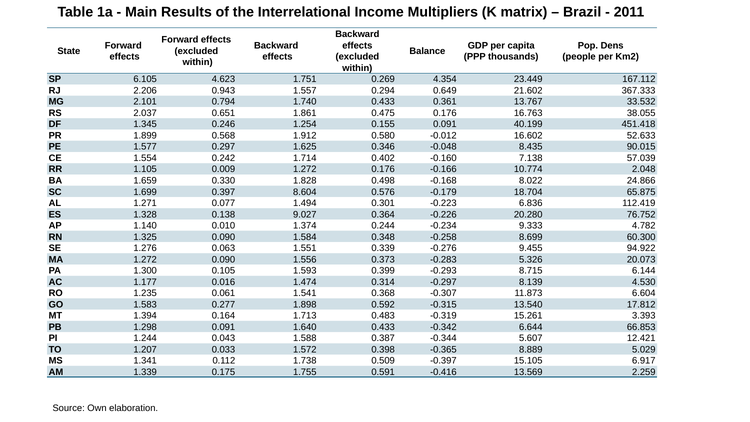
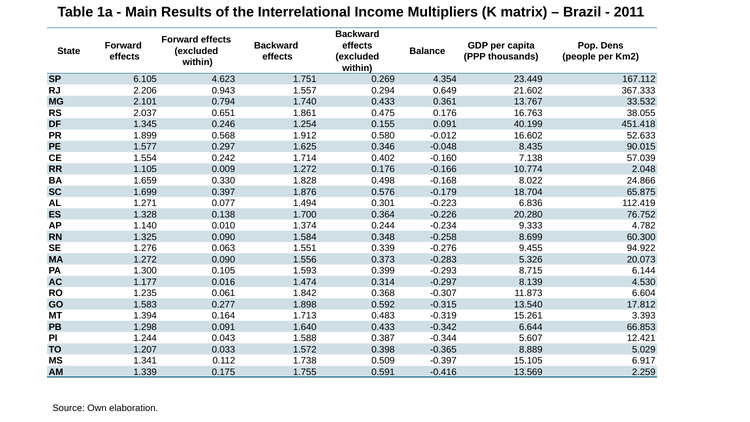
8.604: 8.604 -> 1.876
9.027: 9.027 -> 1.700
1.541: 1.541 -> 1.842
